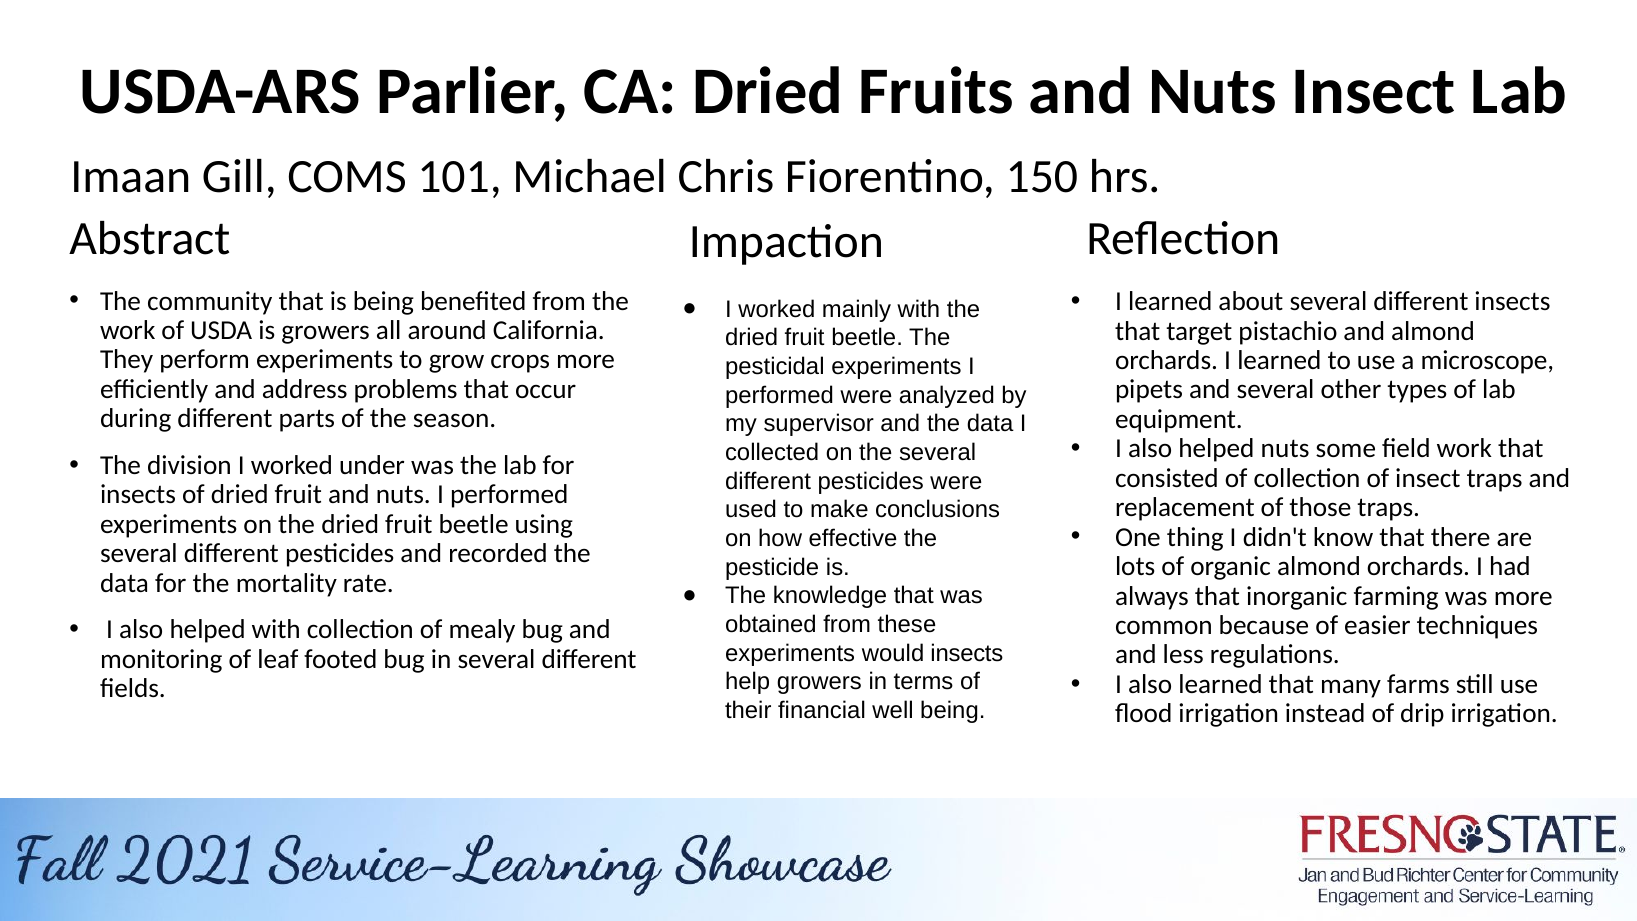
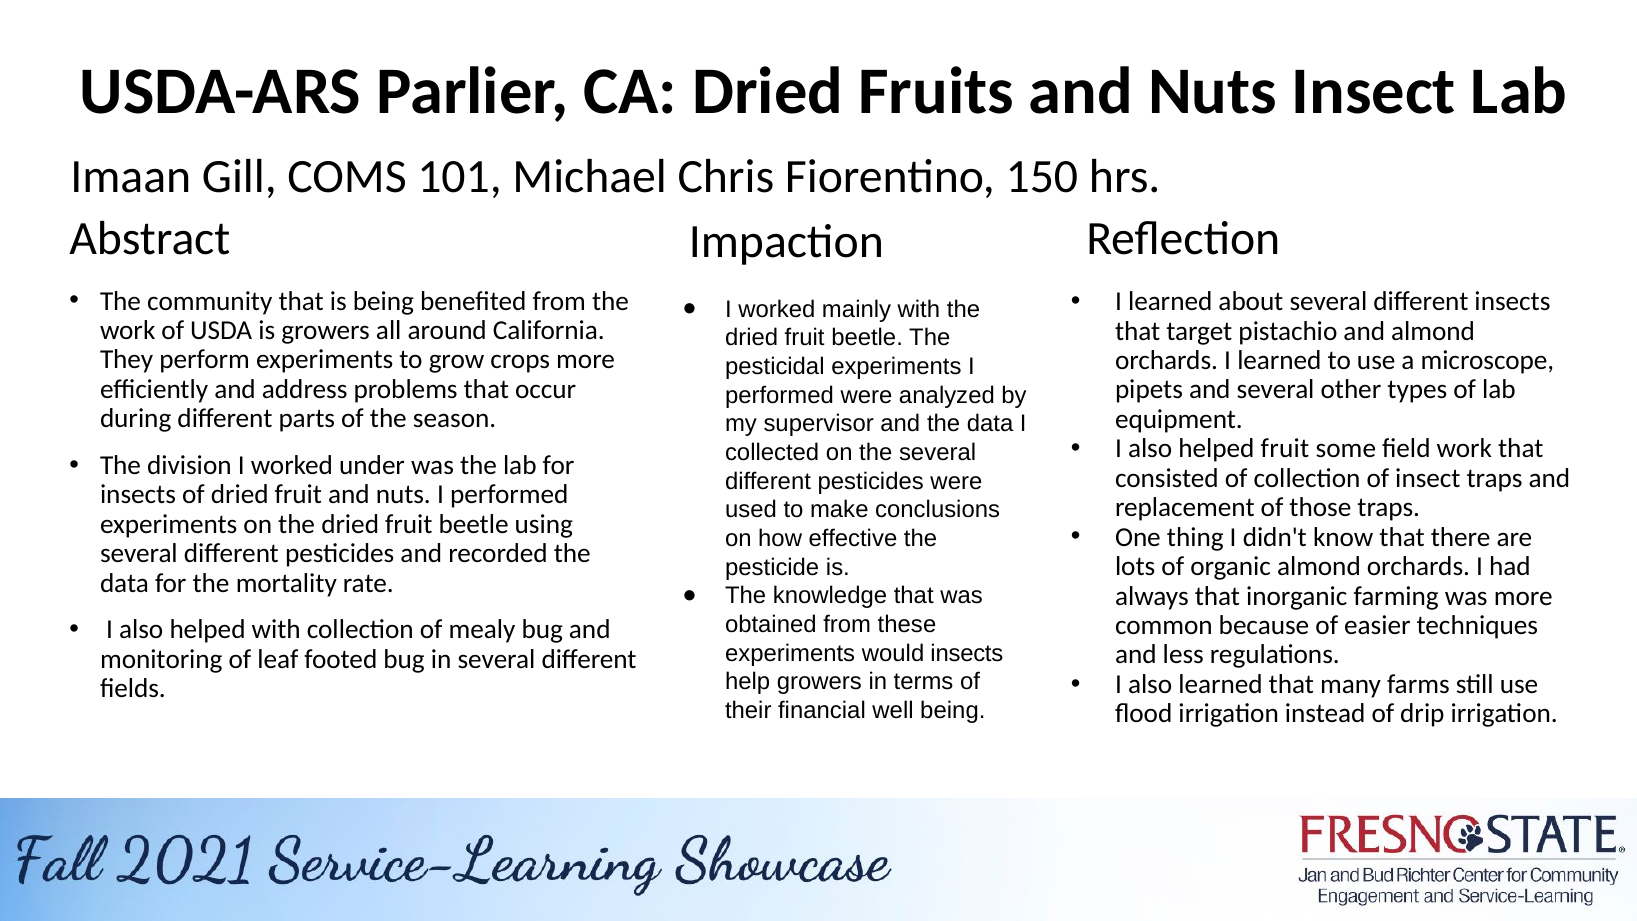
helped nuts: nuts -> fruit
